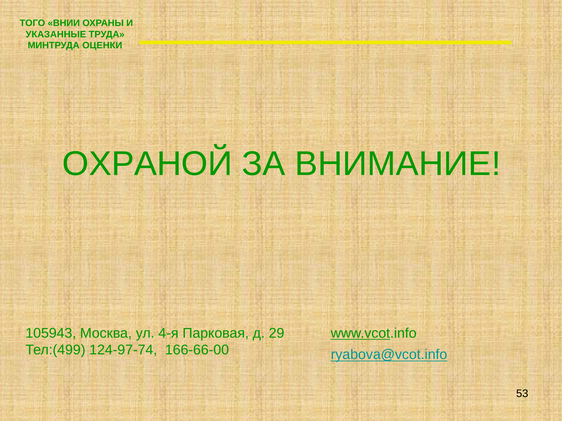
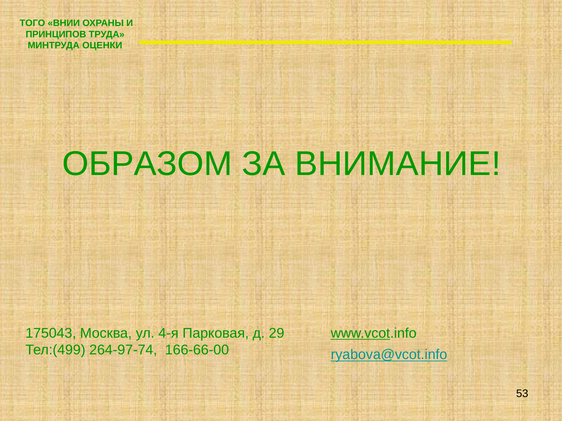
УКАЗАННЫЕ: УКАЗАННЫЕ -> ПРИНЦИПОВ
ОХРАНОЙ: ОХРАНОЙ -> ОБРАЗОМ
105943: 105943 -> 175043
124-97-74: 124-97-74 -> 264-97-74
